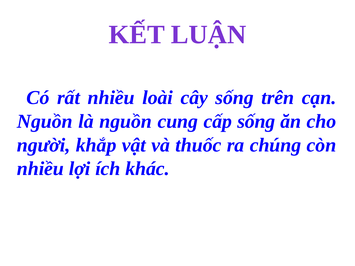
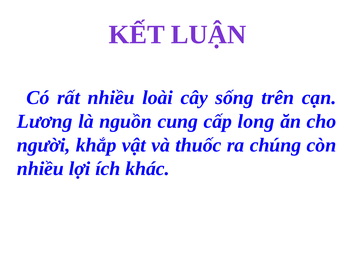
Nguồn at (45, 121): Nguồn -> Lương
cấp sống: sống -> long
